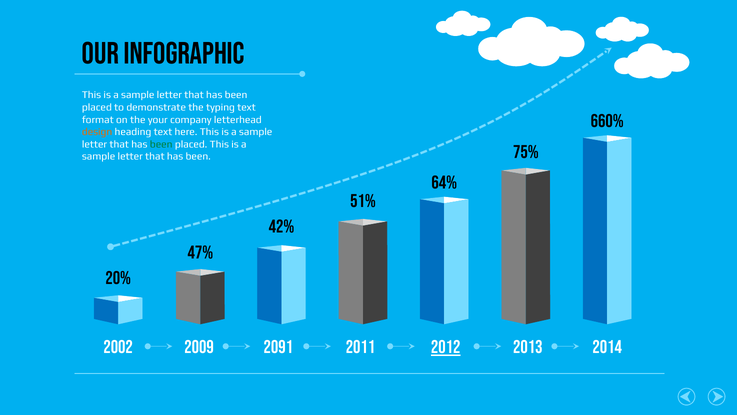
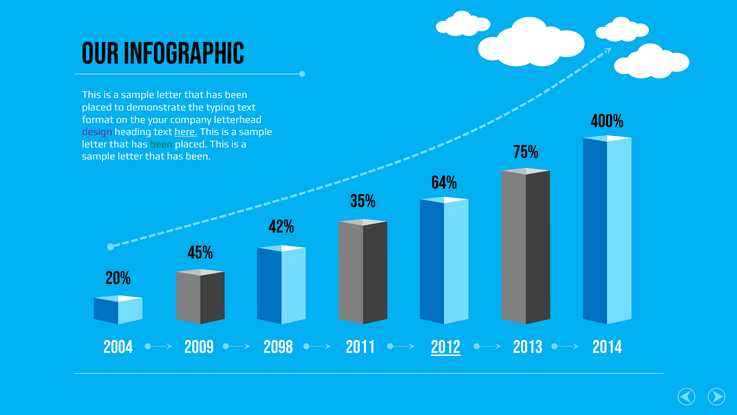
660%: 660% -> 400%
design colour: orange -> purple
here underline: none -> present
51%: 51% -> 35%
47%: 47% -> 45%
2002: 2002 -> 2004
2091: 2091 -> 2098
